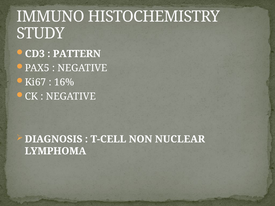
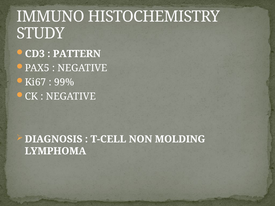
16%: 16% -> 99%
NUCLEAR: NUCLEAR -> MOLDING
